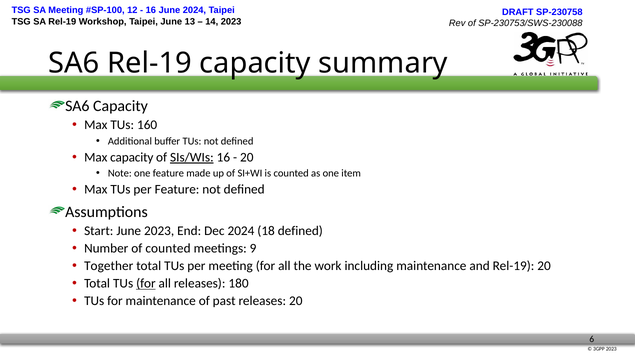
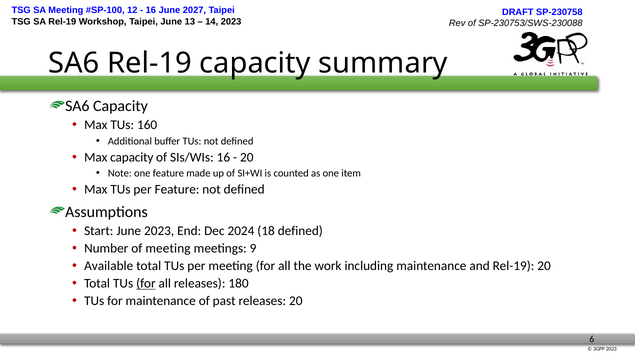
June 2024: 2024 -> 2027
SIs/WIs underline: present -> none
of counted: counted -> meeting
Together: Together -> Available
